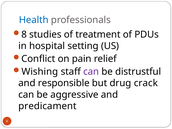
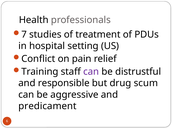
Health colour: blue -> black
8: 8 -> 7
Wishing: Wishing -> Training
crack: crack -> scum
